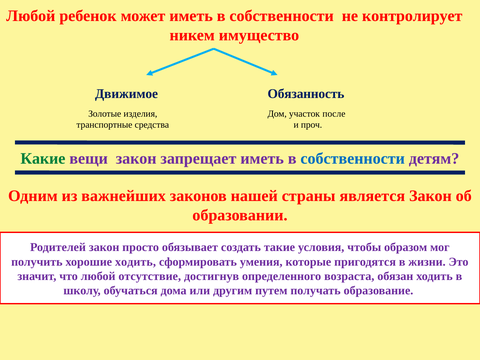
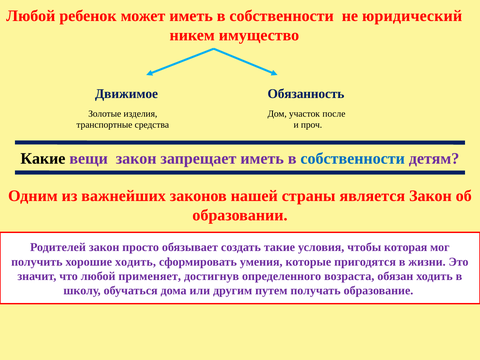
контролирует: контролирует -> юридический
Какие colour: green -> black
образом: образом -> которая
отсутствие: отсутствие -> применяет
